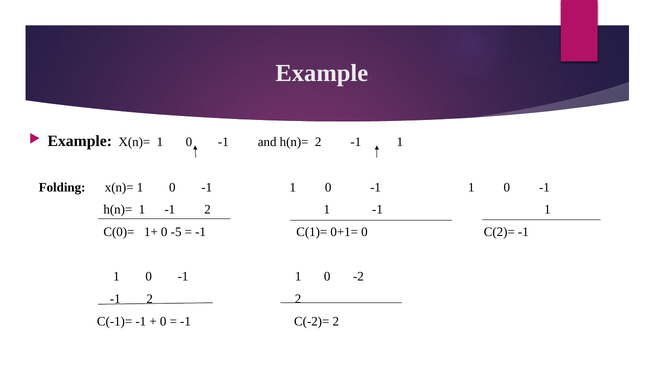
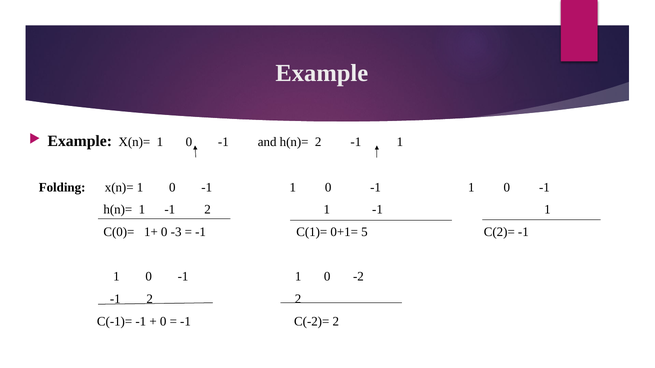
-5: -5 -> -3
0+1= 0: 0 -> 5
